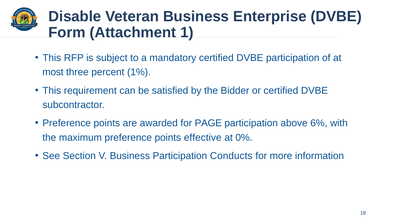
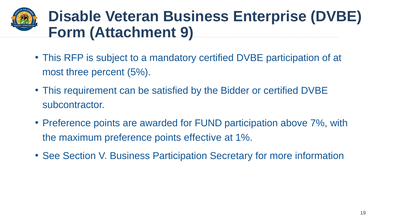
1: 1 -> 9
1%: 1% -> 5%
PAGE: PAGE -> FUND
6%: 6% -> 7%
0%: 0% -> 1%
Conducts: Conducts -> Secretary
